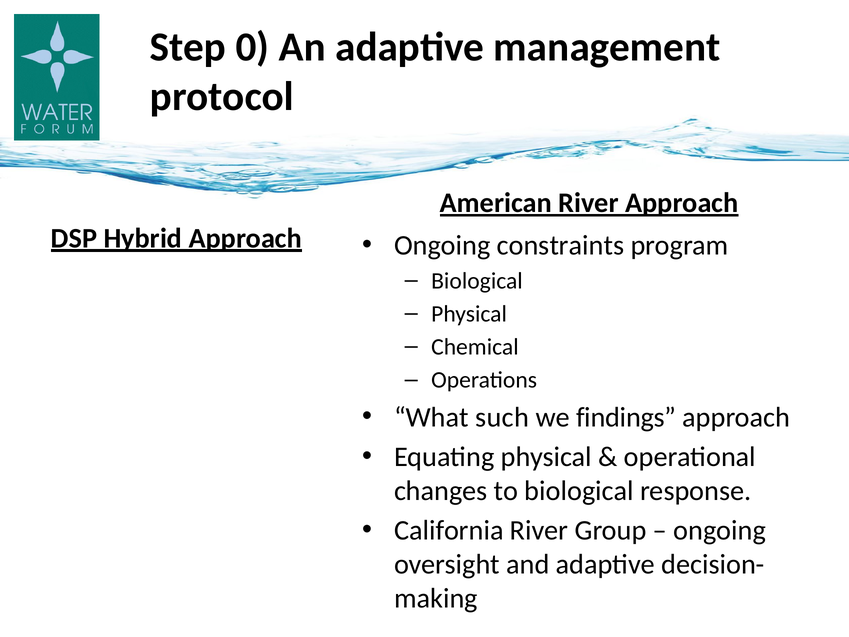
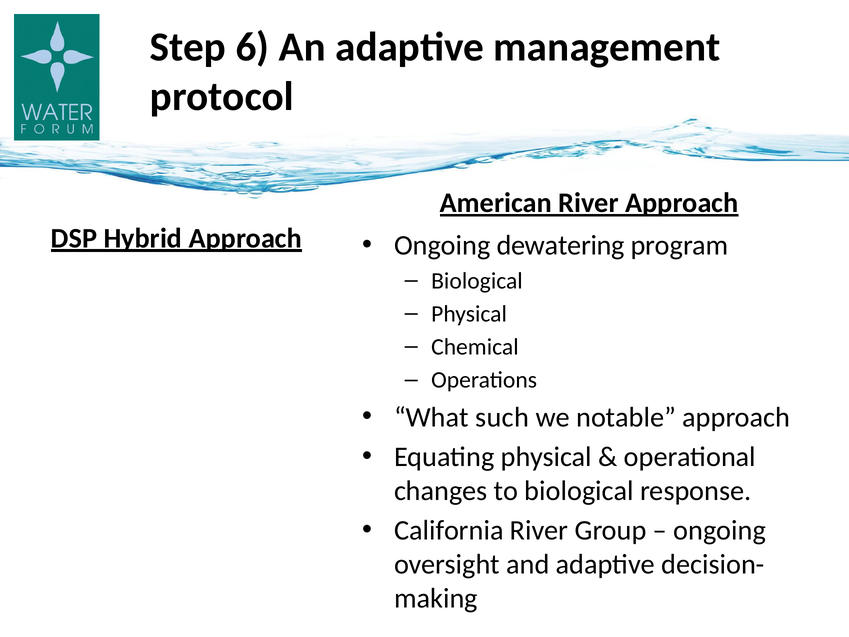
0: 0 -> 6
constraints: constraints -> dewatering
findings: findings -> notable
